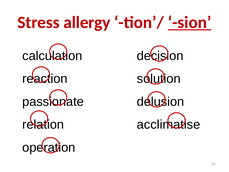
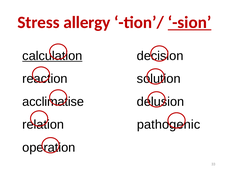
calculation underline: none -> present
passionate: passionate -> acclimatise
acclimatise: acclimatise -> pathogenic
